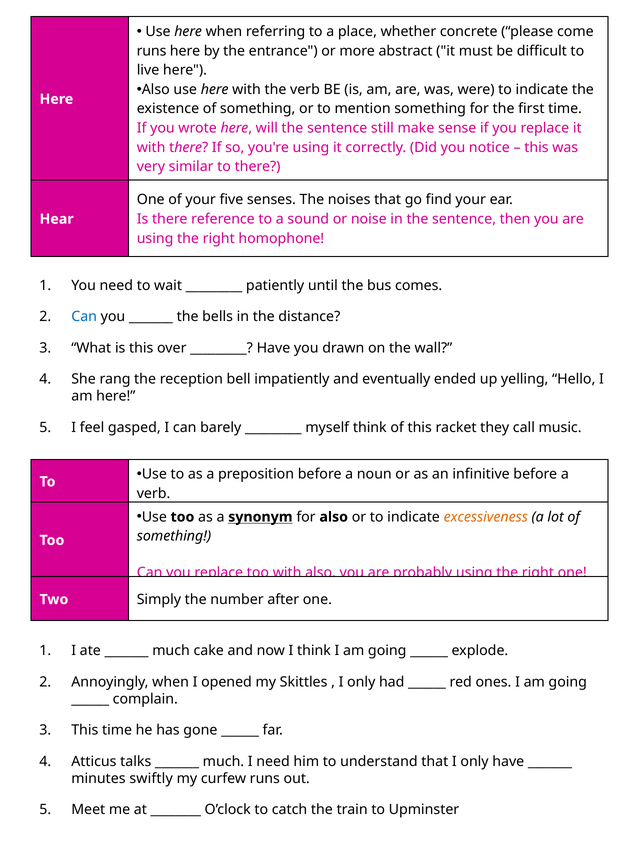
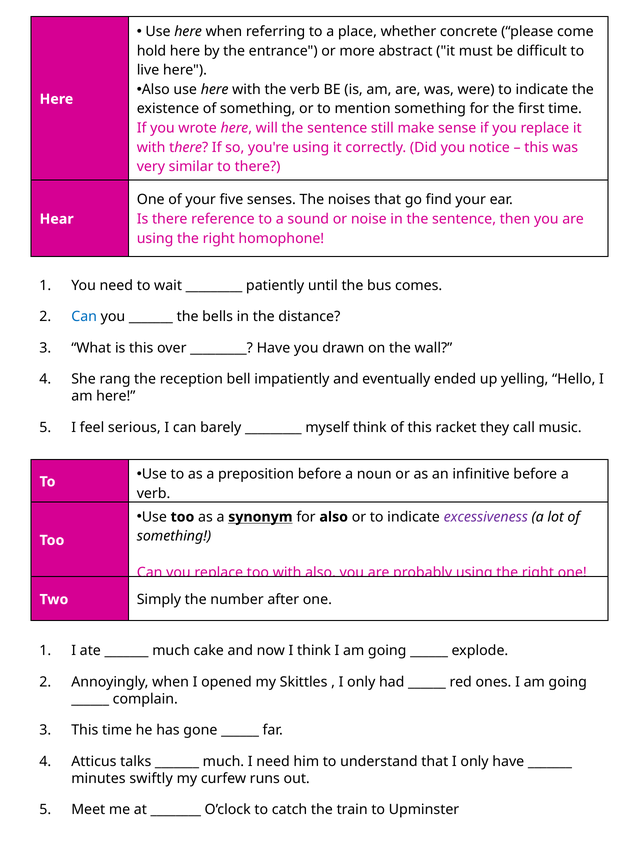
runs at (152, 51): runs -> hold
gasped: gasped -> serious
excessiveness colour: orange -> purple
